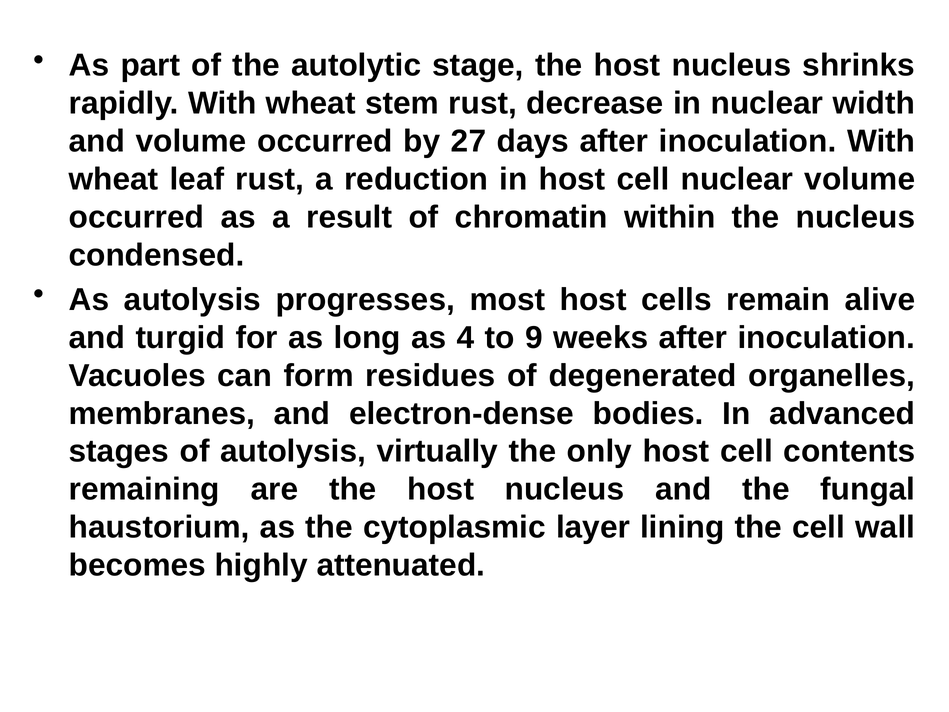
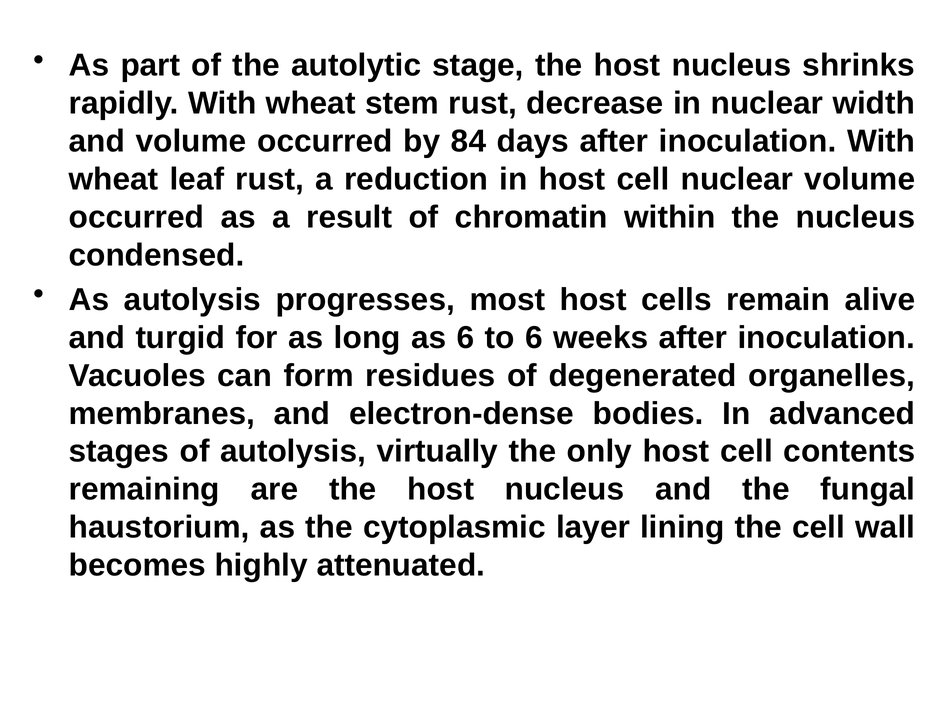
27: 27 -> 84
as 4: 4 -> 6
to 9: 9 -> 6
